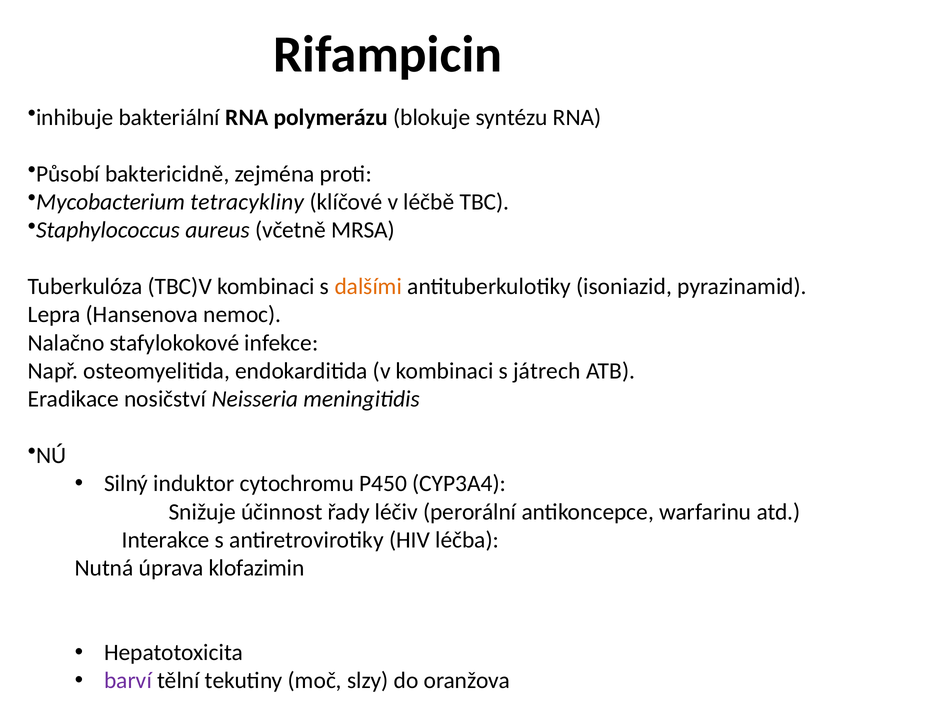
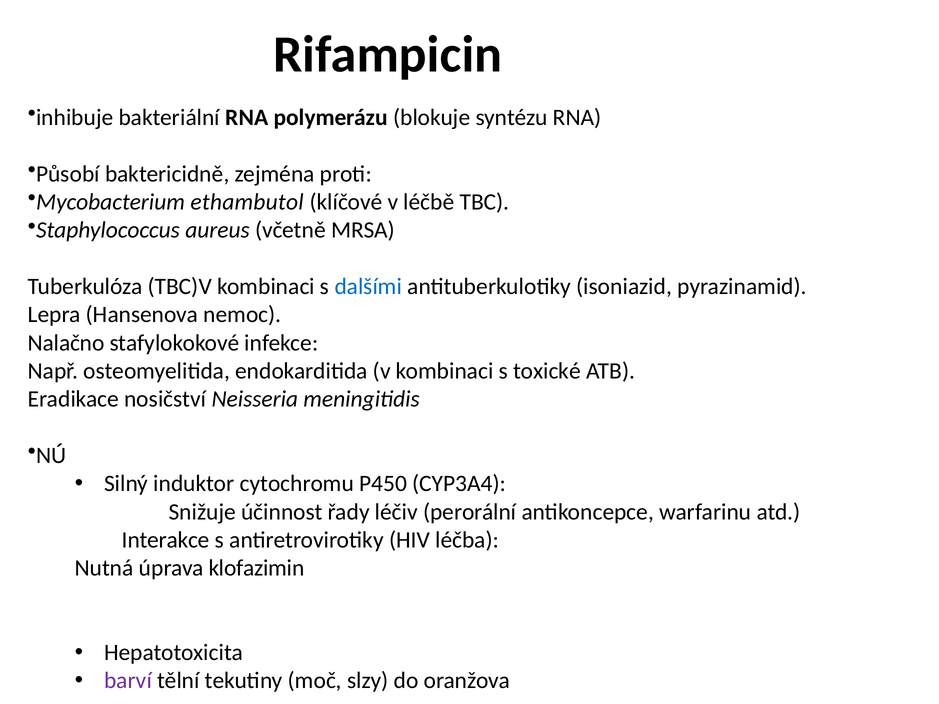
tetracykliny: tetracykliny -> ethambutol
dalšími colour: orange -> blue
játrech: játrech -> toxické
